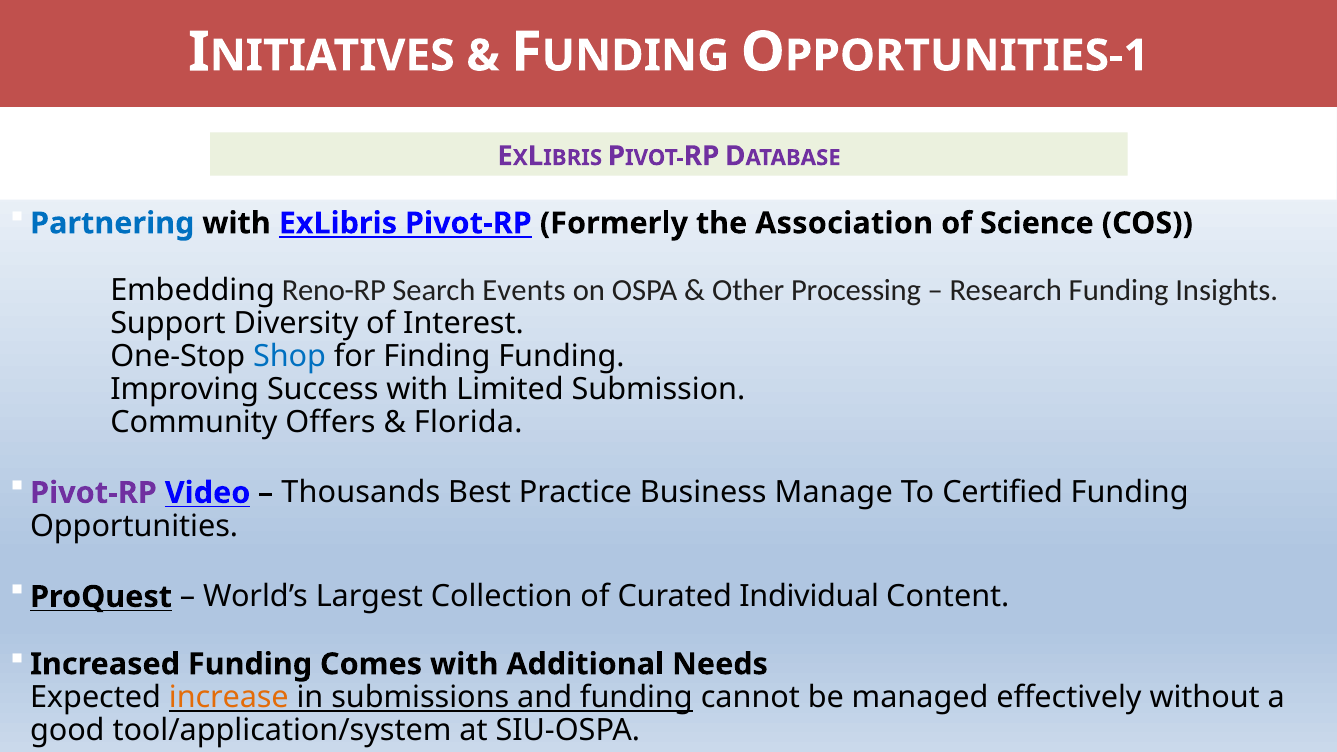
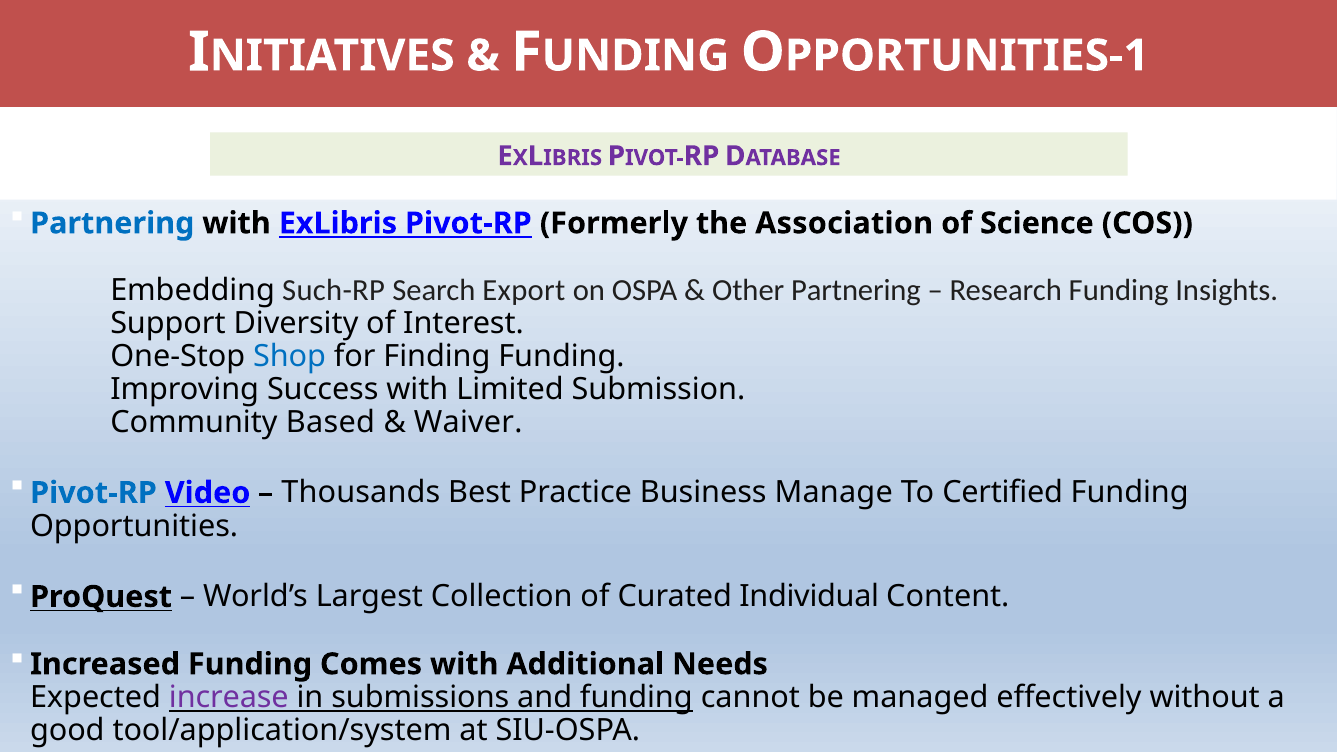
Reno-RP: Reno-RP -> Such-RP
Events: Events -> Export
Other Processing: Processing -> Partnering
Offers: Offers -> Based
Florida: Florida -> Waiver
Pivot-RP at (93, 493) colour: purple -> blue
increase colour: orange -> purple
